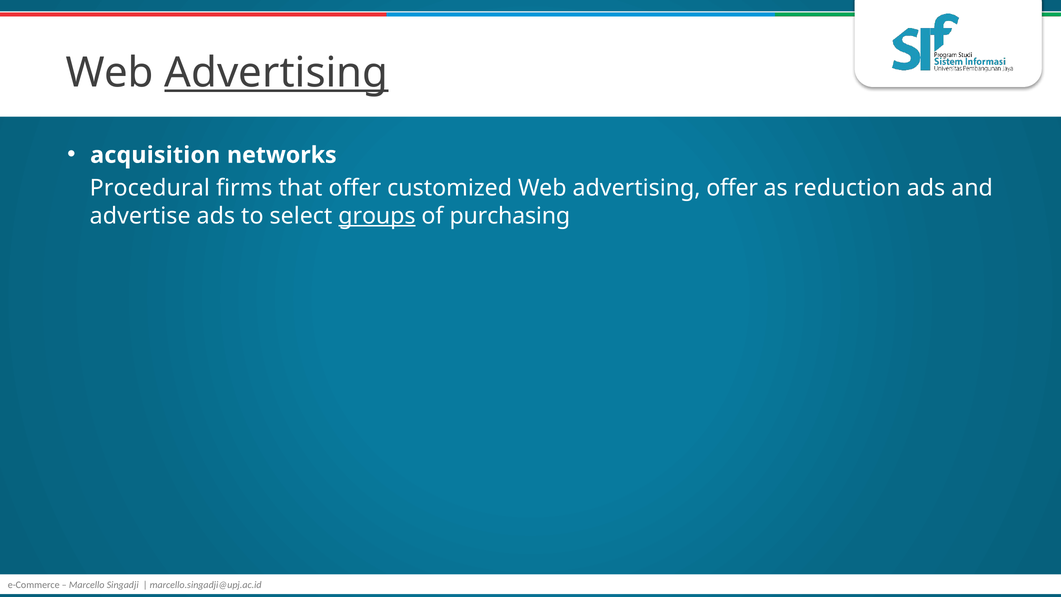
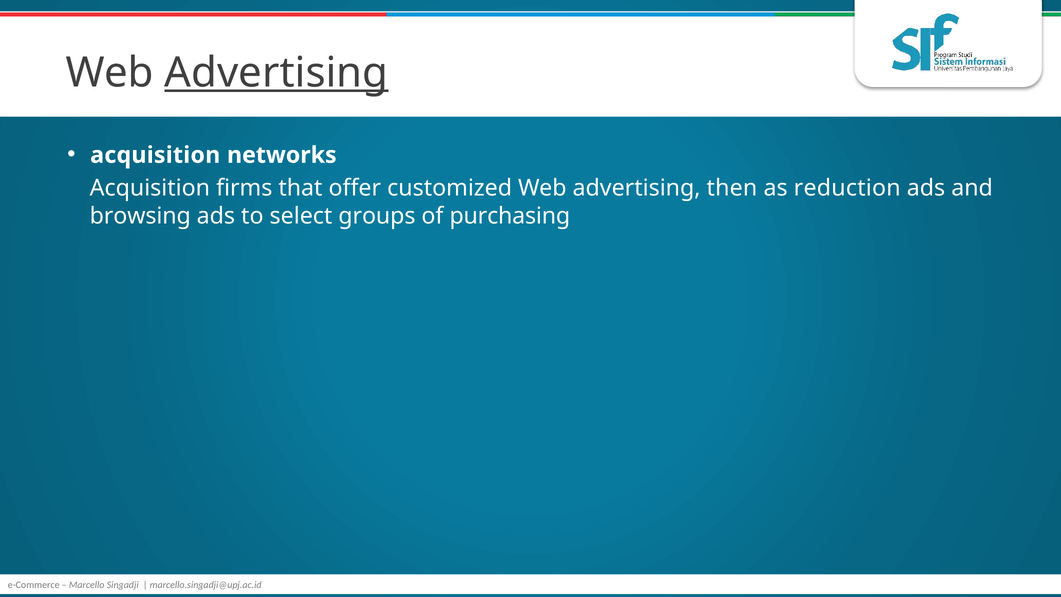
Procedural at (150, 188): Procedural -> Acquisition
advertising offer: offer -> then
advertise: advertise -> browsing
groups underline: present -> none
